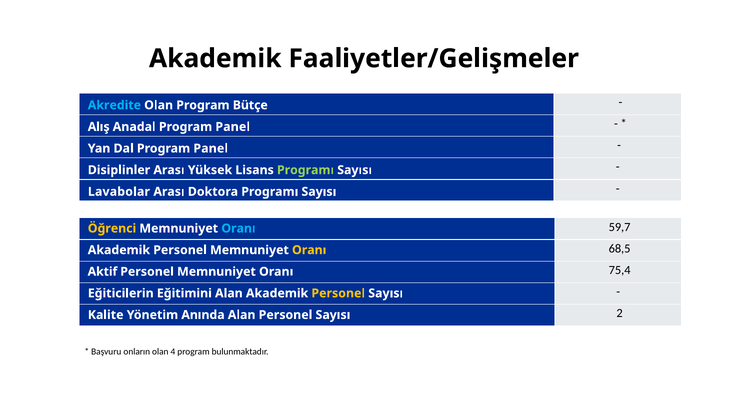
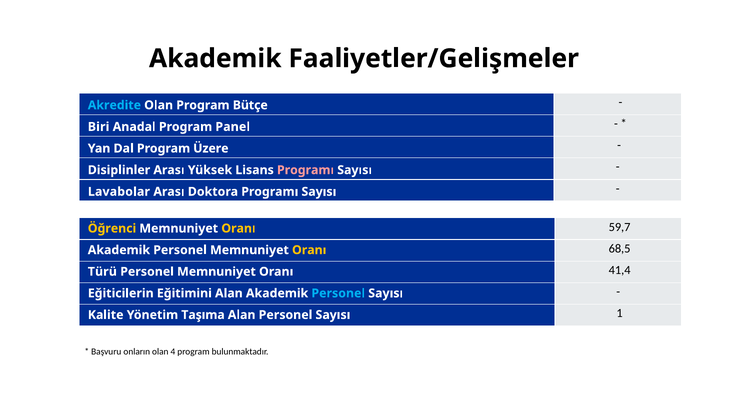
Alış: Alış -> Biri
Dal Program Panel: Panel -> Üzere
Programı at (306, 170) colour: light green -> pink
Oranı at (238, 228) colour: light blue -> yellow
Aktif: Aktif -> Türü
75,4: 75,4 -> 41,4
Personel at (338, 293) colour: yellow -> light blue
Anında: Anında -> Taşıma
2: 2 -> 1
